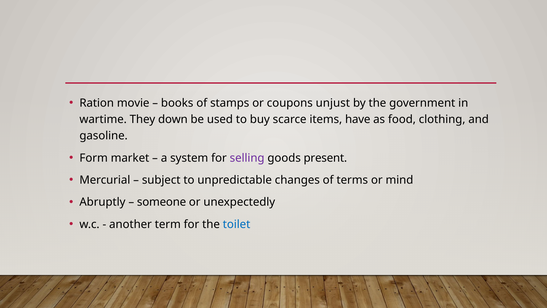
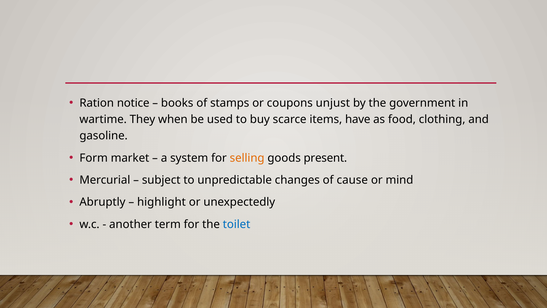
movie: movie -> notice
down: down -> when
selling colour: purple -> orange
terms: terms -> cause
someone: someone -> highlight
